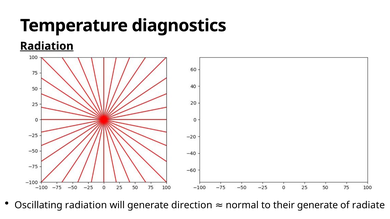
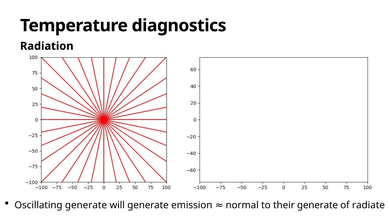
Radiation at (47, 46) underline: present -> none
Oscillating radiation: radiation -> generate
direction: direction -> emission
